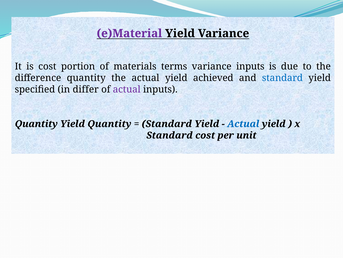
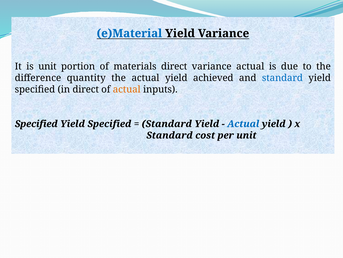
e)Material colour: purple -> blue
is cost: cost -> unit
materials terms: terms -> direct
variance inputs: inputs -> actual
in differ: differ -> direct
actual at (127, 89) colour: purple -> orange
Quantity at (36, 124): Quantity -> Specified
Quantity at (109, 124): Quantity -> Specified
